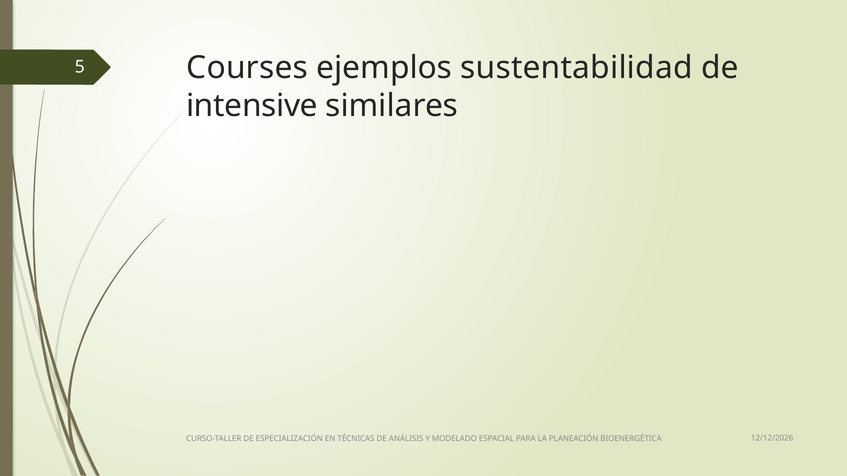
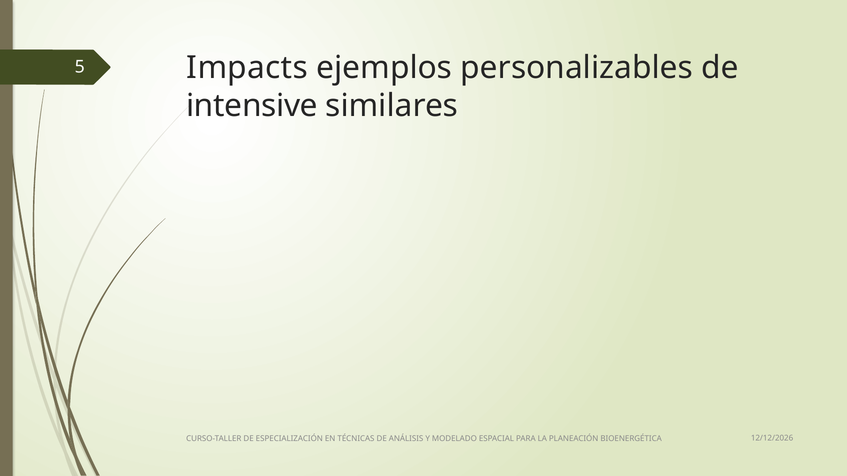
Courses: Courses -> Impacts
sustentabilidad: sustentabilidad -> personalizables
